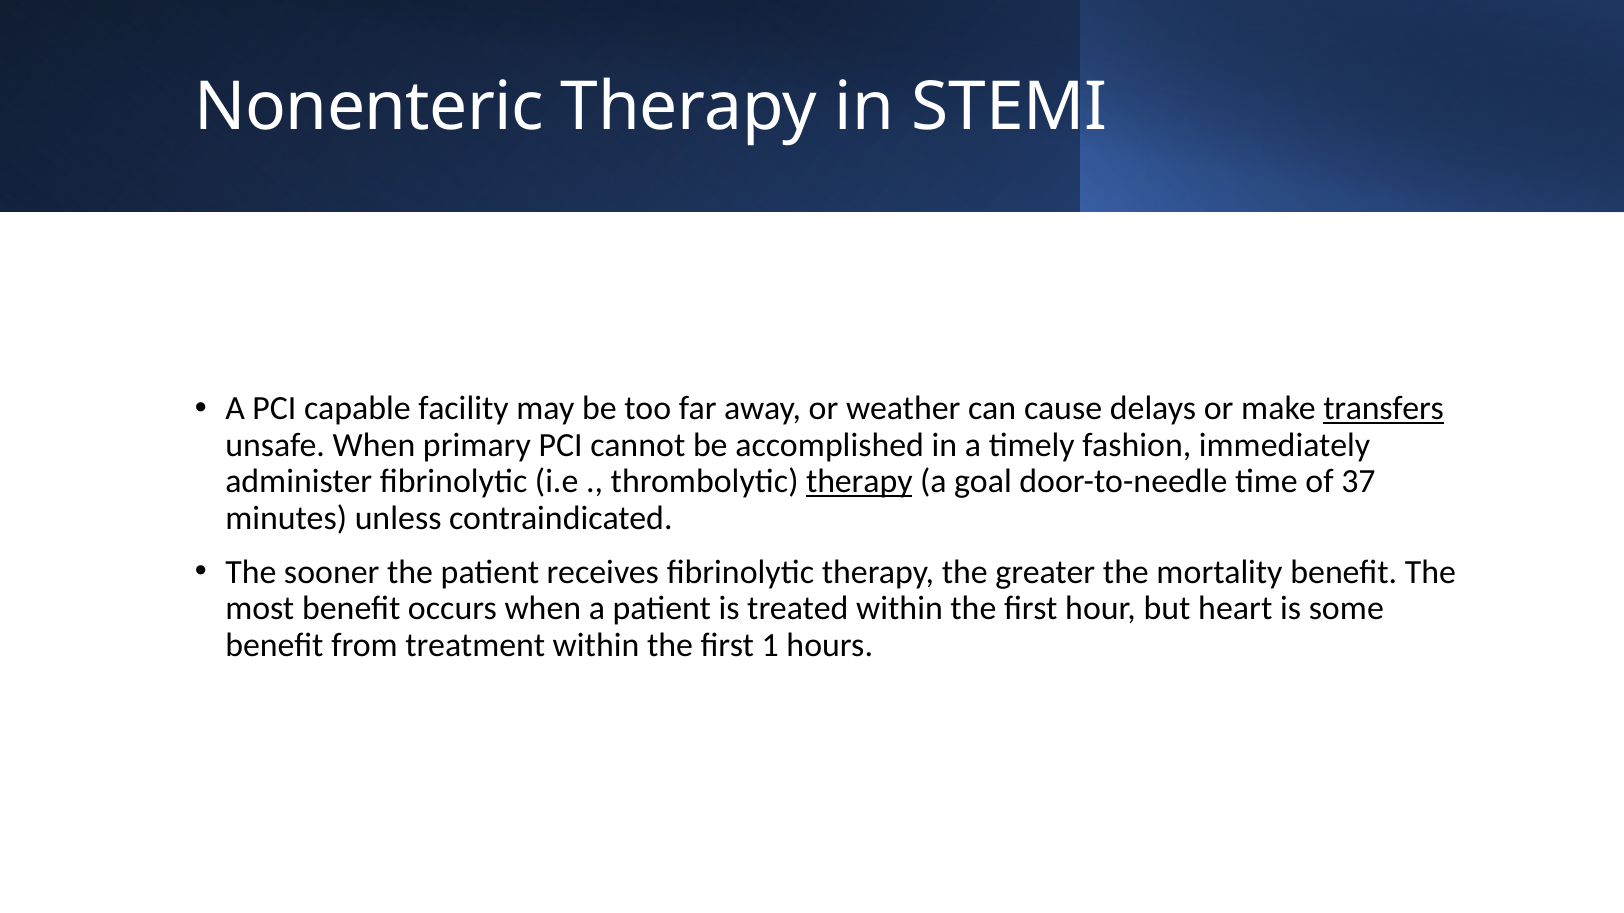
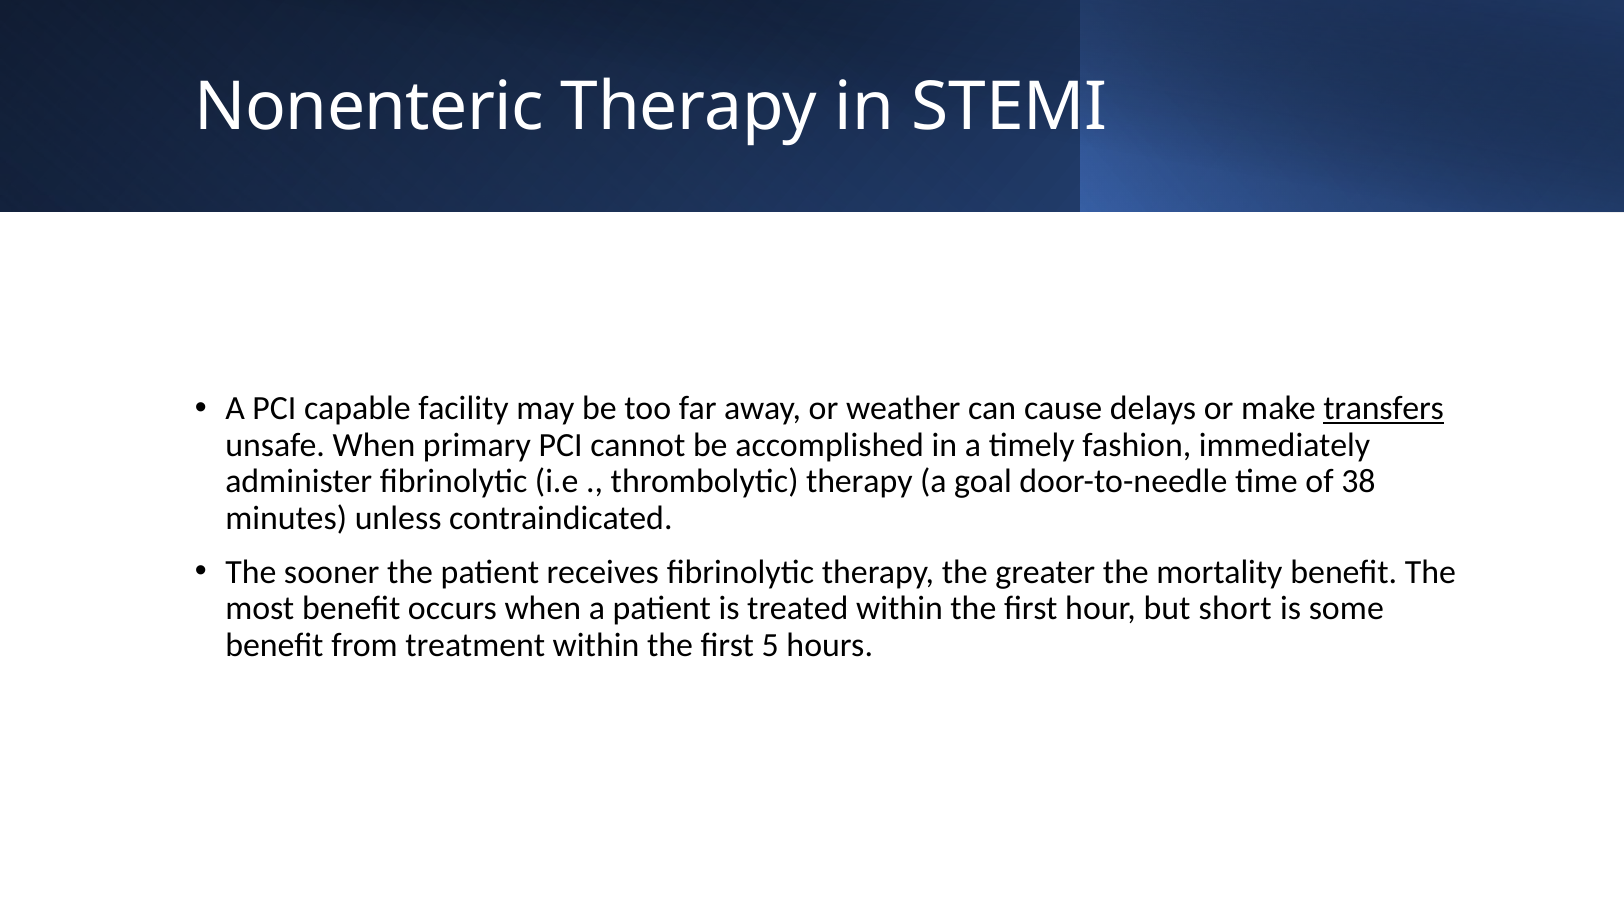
therapy at (859, 482) underline: present -> none
37: 37 -> 38
heart: heart -> short
1: 1 -> 5
